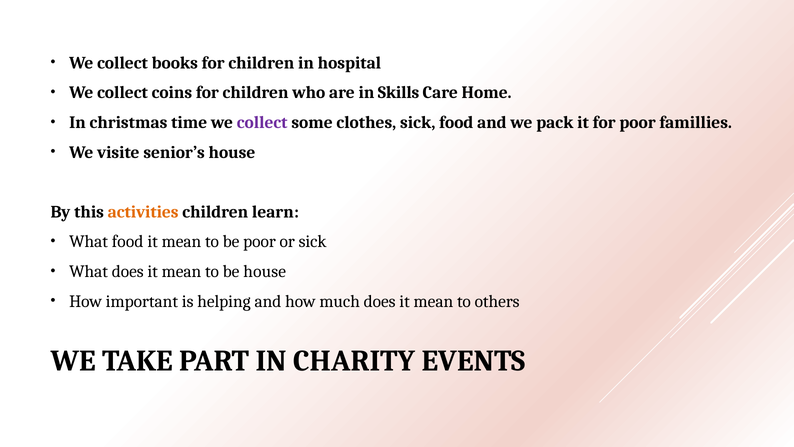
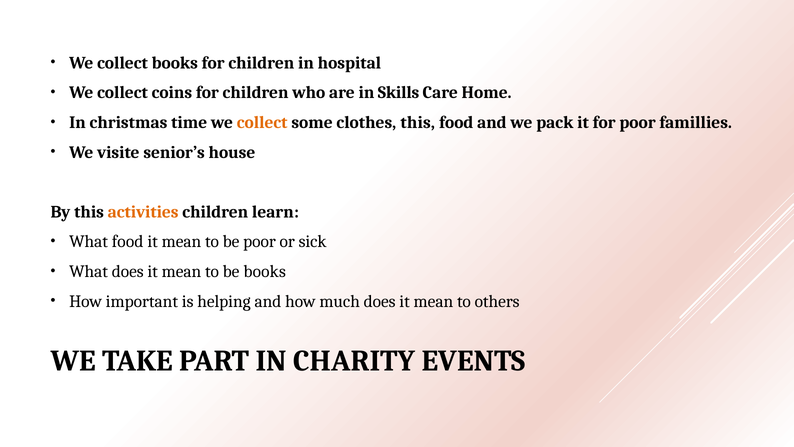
collect at (262, 122) colour: purple -> orange
clothes sick: sick -> this
be house: house -> books
